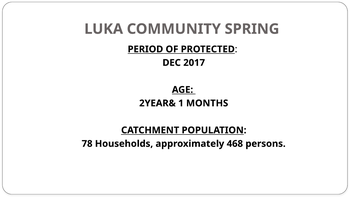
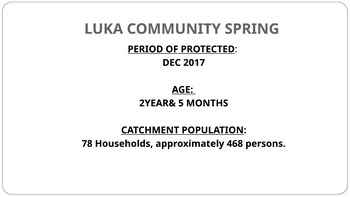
1: 1 -> 5
